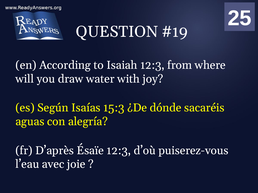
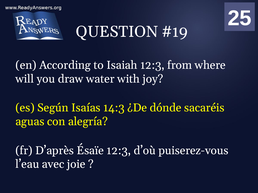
15:3: 15:3 -> 14:3
